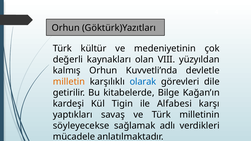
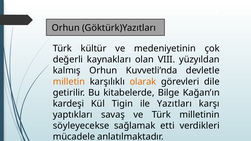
olarak colour: blue -> orange
Alfabesi: Alfabesi -> Yazıtları
adlı: adlı -> etti
